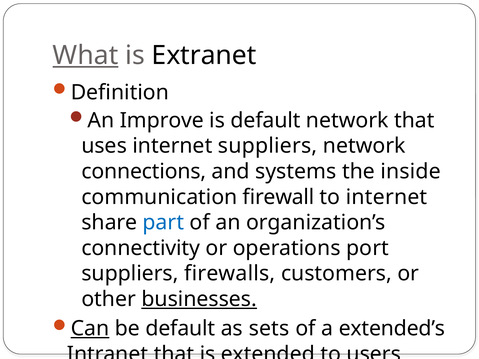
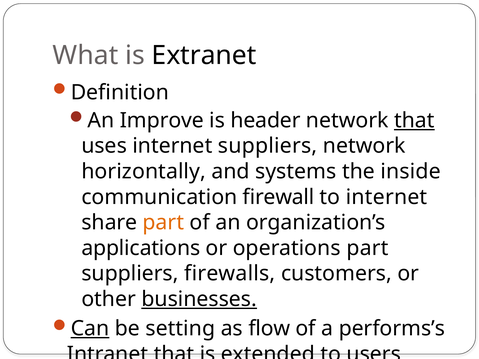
What underline: present -> none
is default: default -> header
that at (414, 120) underline: none -> present
connections: connections -> horizontally
part at (163, 223) colour: blue -> orange
connectivity: connectivity -> applications
operations port: port -> part
be default: default -> setting
sets: sets -> flow
extended’s: extended’s -> performs’s
